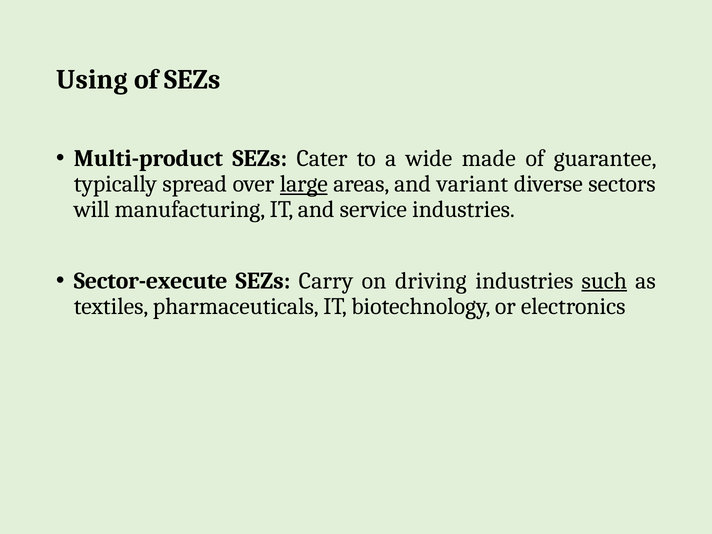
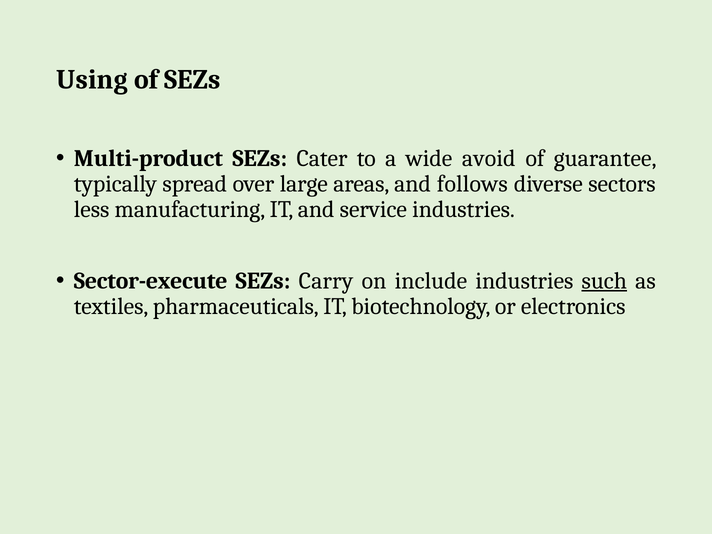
made: made -> avoid
large underline: present -> none
variant: variant -> follows
will: will -> less
driving: driving -> include
